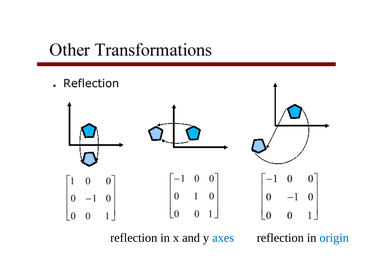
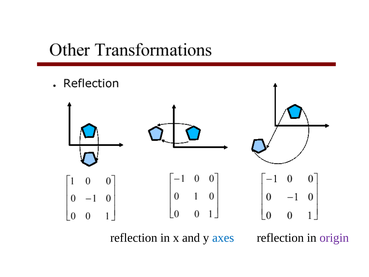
origin colour: blue -> purple
